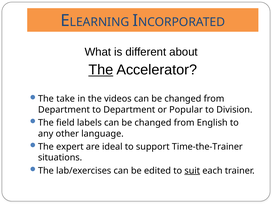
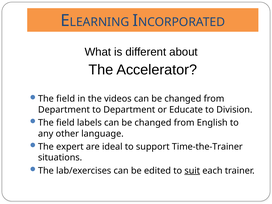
The at (101, 70) underline: present -> none
take at (66, 99): take -> field
Popular: Popular -> Educate
